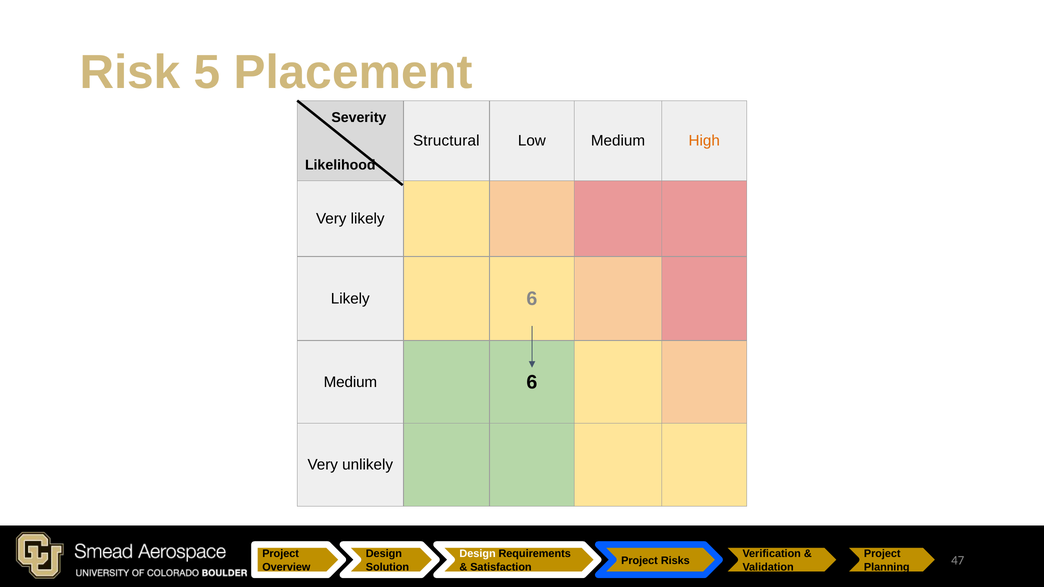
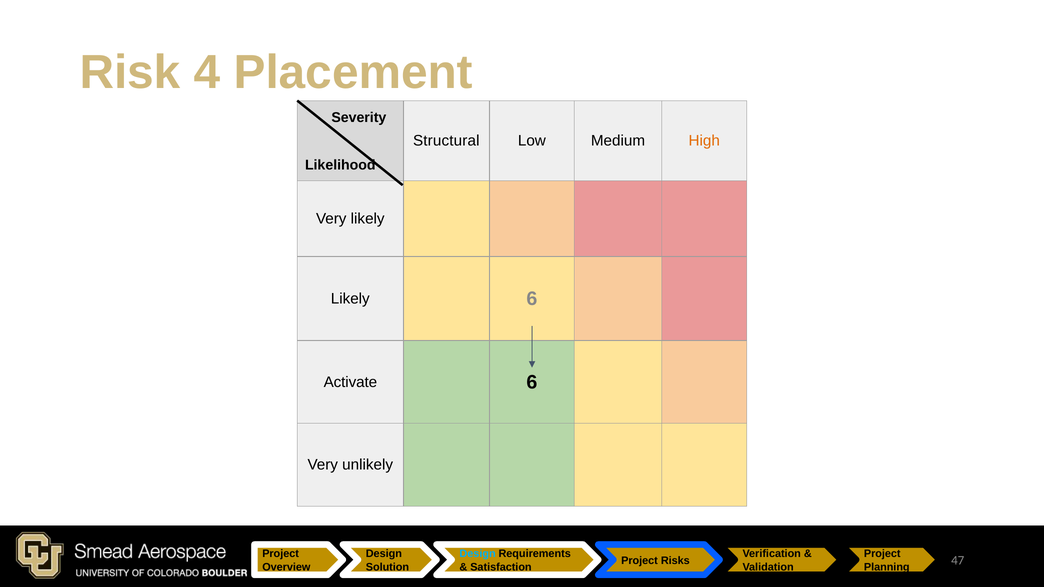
5: 5 -> 4
Medium at (350, 382): Medium -> Activate
Design at (478, 554) colour: white -> light blue
